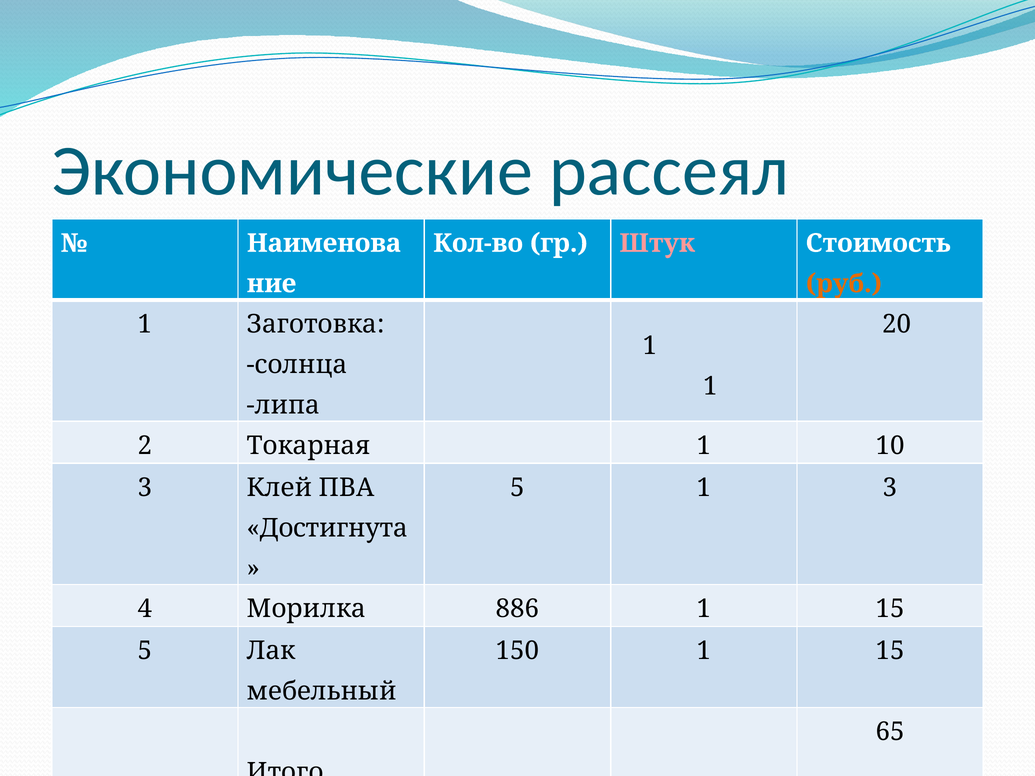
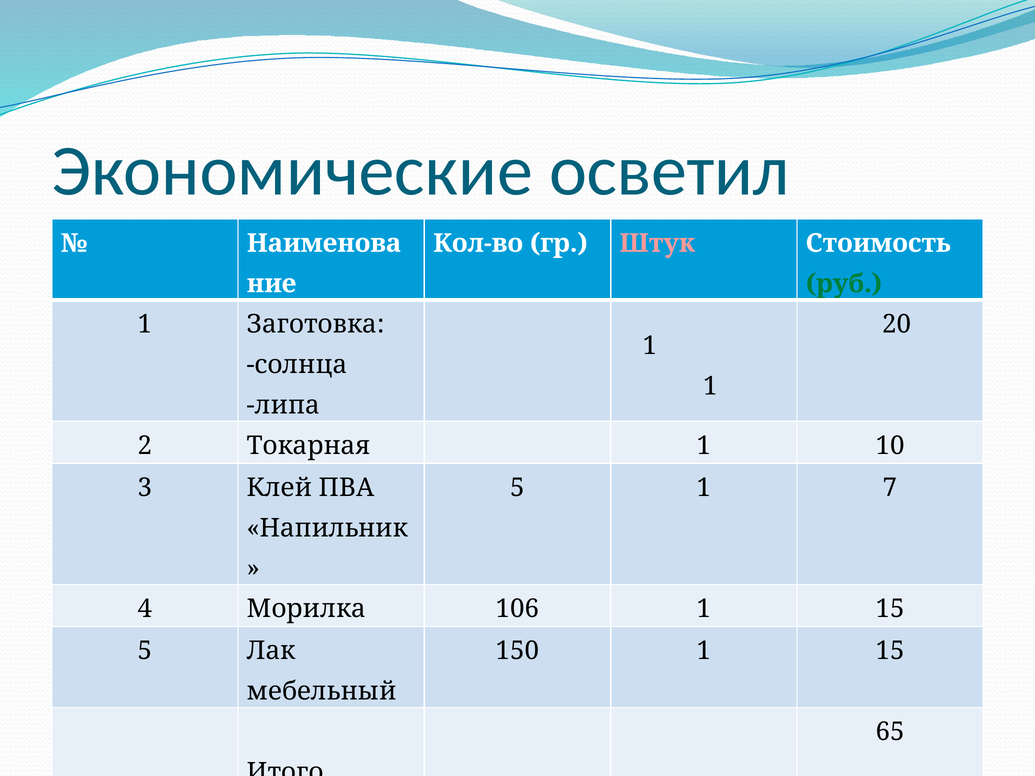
рассеял: рассеял -> осветил
руб colour: orange -> green
1 3: 3 -> 7
Достигнута: Достигнута -> Напильник
886: 886 -> 106
